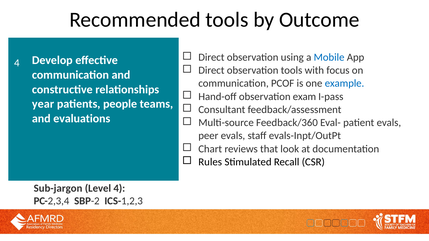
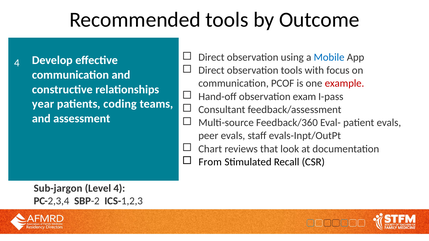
example colour: blue -> red
people: people -> coding
evaluations: evaluations -> assessment
Rules: Rules -> From
